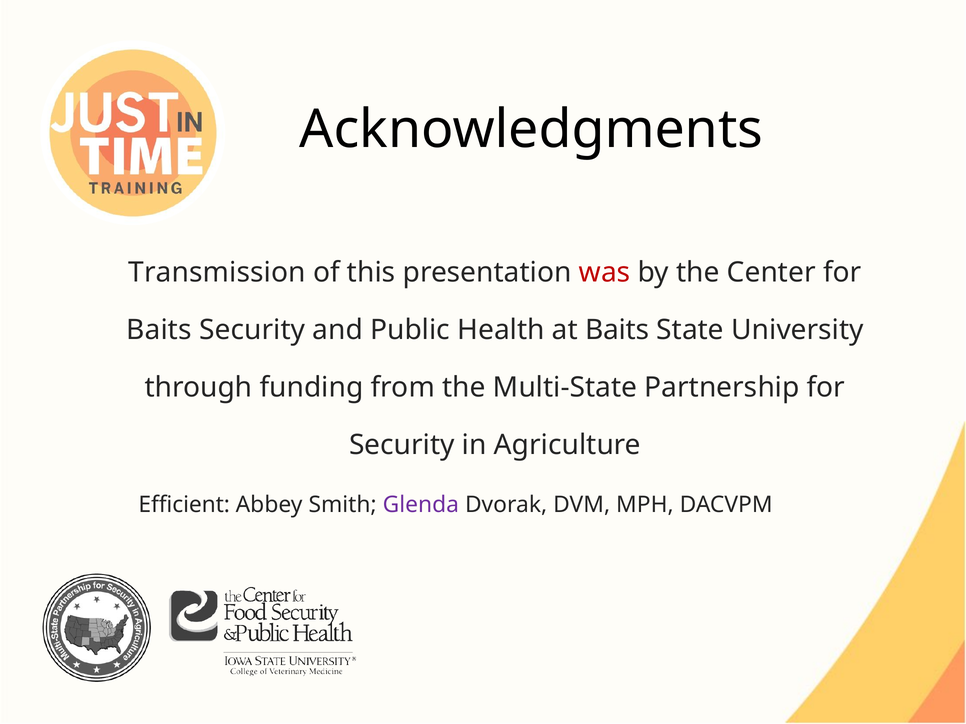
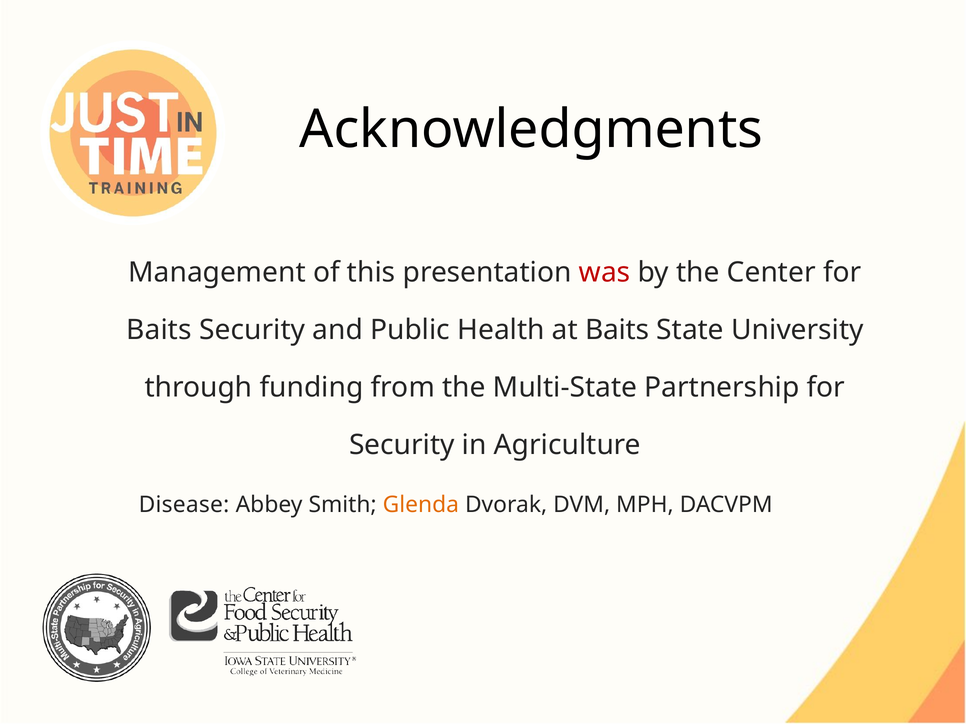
Transmission: Transmission -> Management
Efficient: Efficient -> Disease
Glenda colour: purple -> orange
